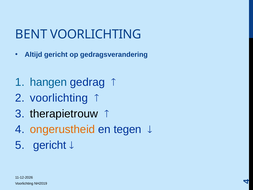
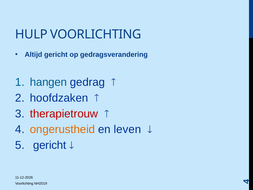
BENT: BENT -> HULP
voorlichting at (59, 98): voorlichting -> hoofdzaken
therapietrouw colour: black -> red
tegen: tegen -> leven
